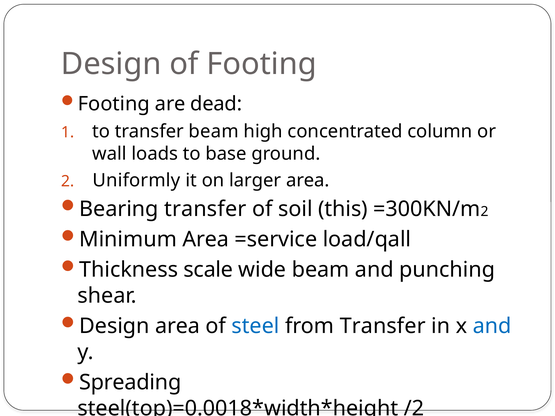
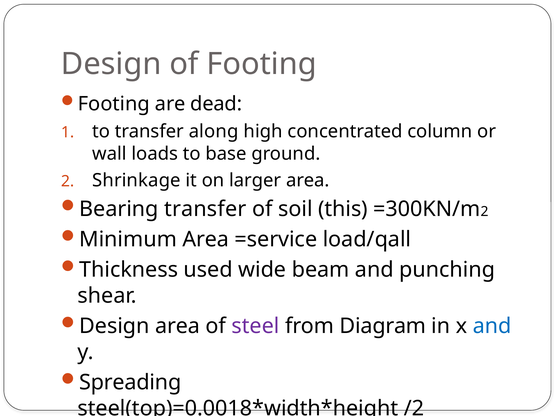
transfer beam: beam -> along
Uniformly: Uniformly -> Shrinkage
scale: scale -> used
steel colour: blue -> purple
from Transfer: Transfer -> Diagram
